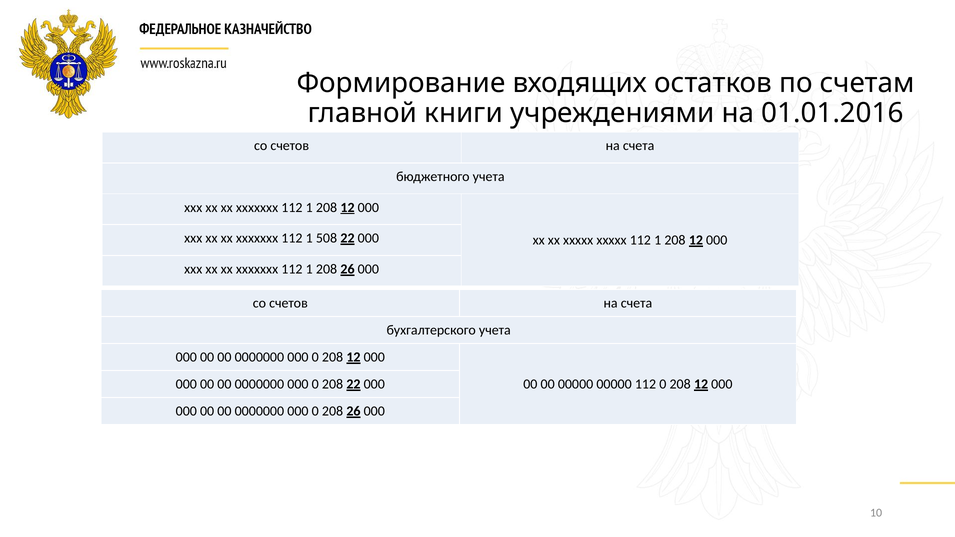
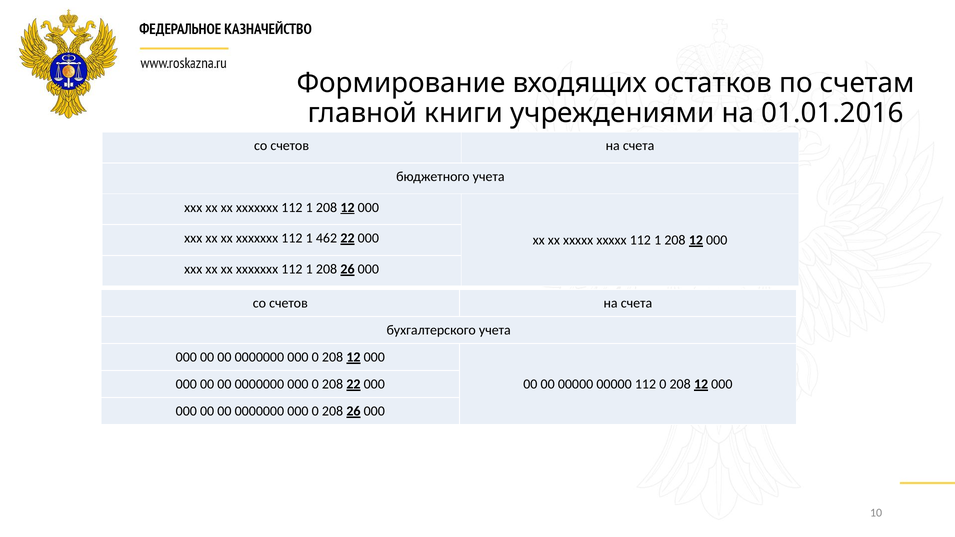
508: 508 -> 462
